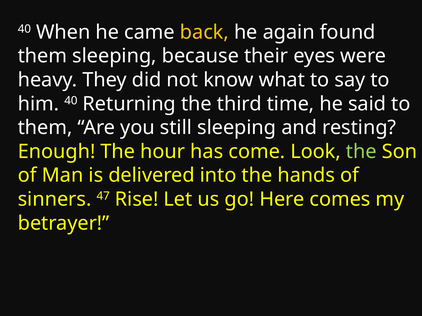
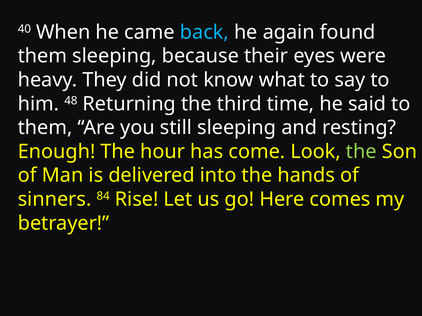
back colour: yellow -> light blue
him 40: 40 -> 48
47: 47 -> 84
